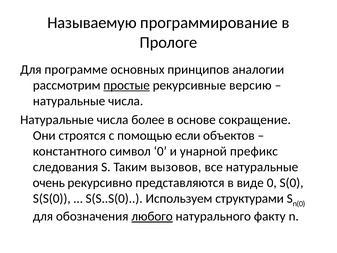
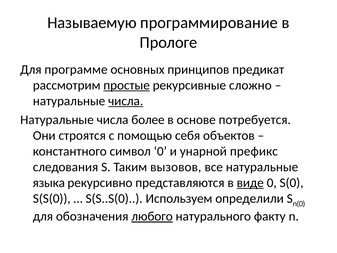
аналогии: аналогии -> предикат
версию: версию -> сложно
числа at (126, 101) underline: none -> present
сокращение: сокращение -> потребуется
если: если -> себя
очень: очень -> языка
виде underline: none -> present
структурами: структурами -> определили
